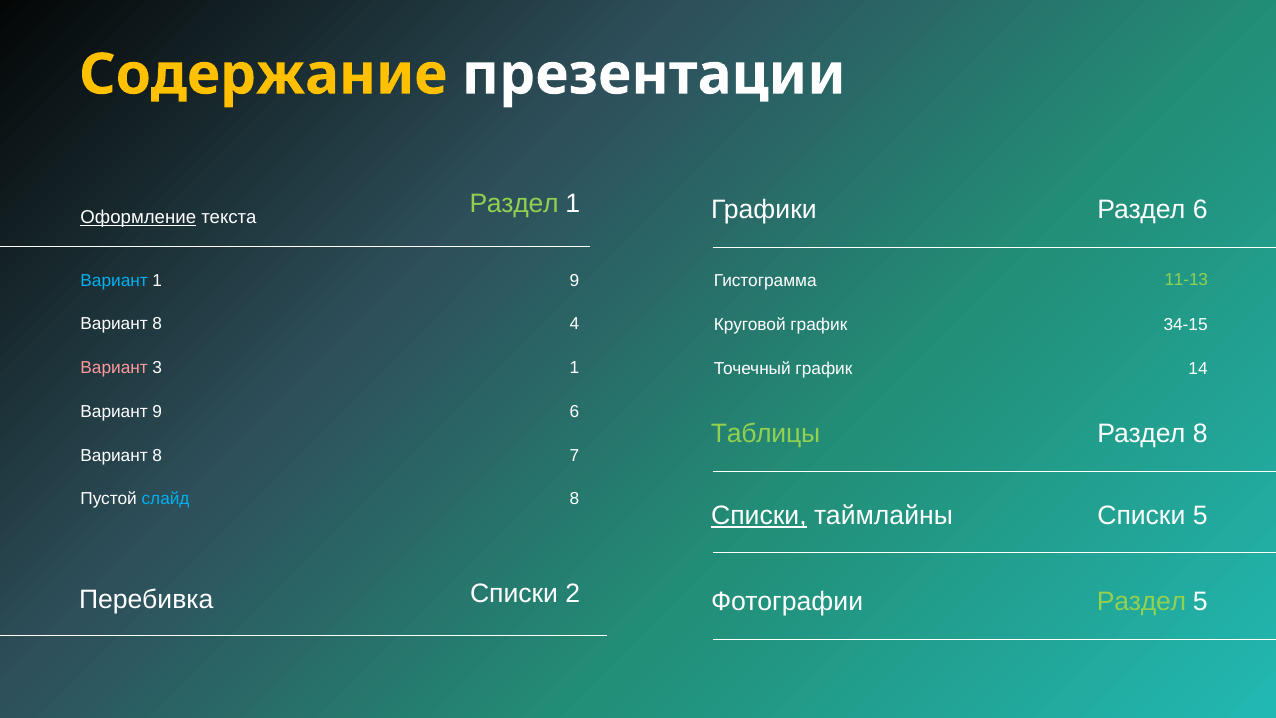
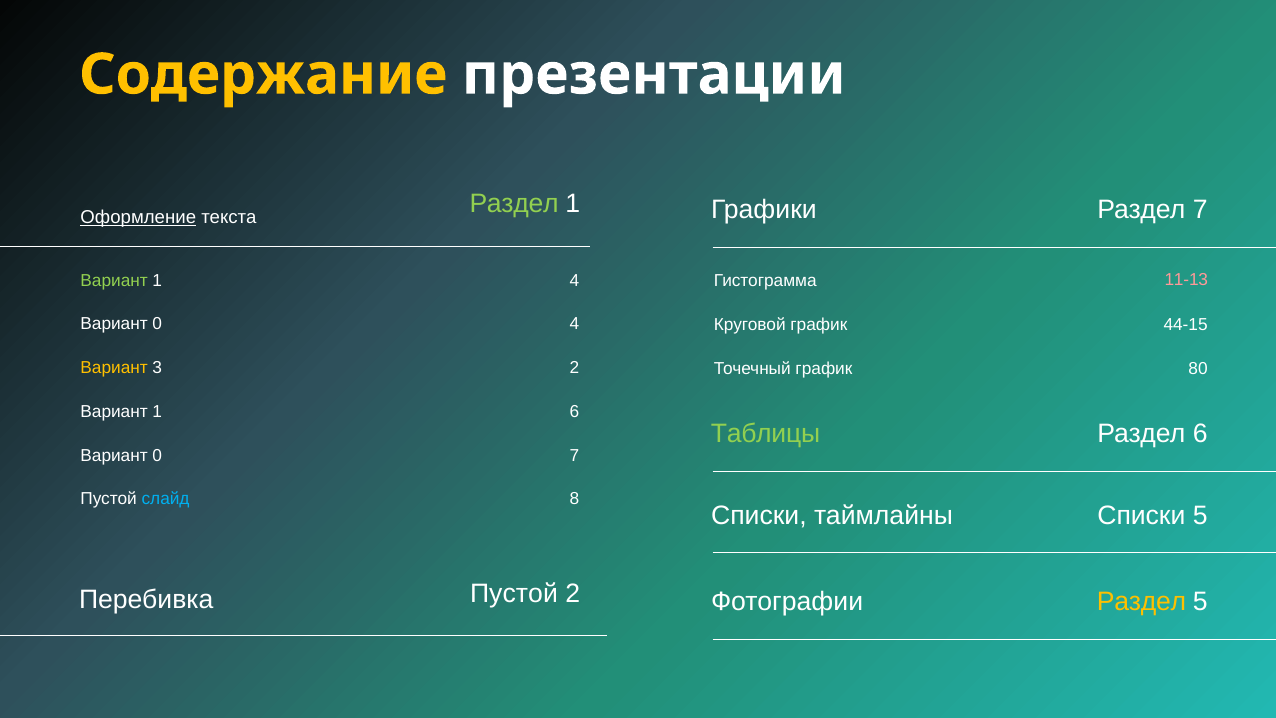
Раздел 6: 6 -> 7
Вариант at (114, 280) colour: light blue -> light green
1 9: 9 -> 4
11-13 colour: light green -> pink
8 at (157, 324): 8 -> 0
34-15: 34-15 -> 44-15
Вариант at (114, 368) colour: pink -> yellow
3 1: 1 -> 2
14: 14 -> 80
9 at (157, 411): 9 -> 1
Раздел 8: 8 -> 6
8 at (157, 455): 8 -> 0
Списки at (759, 515) underline: present -> none
Перебивка Списки: Списки -> Пустой
Раздел at (1142, 601) colour: light green -> yellow
